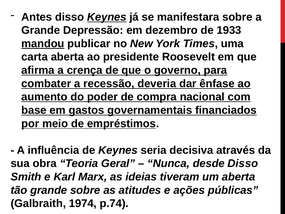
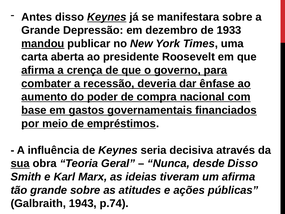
sua underline: none -> present
um aberta: aberta -> afirma
1974: 1974 -> 1943
